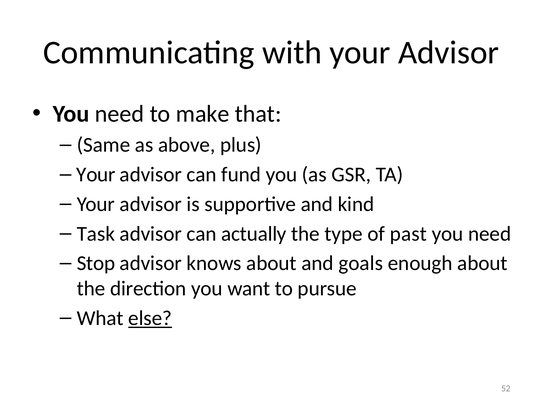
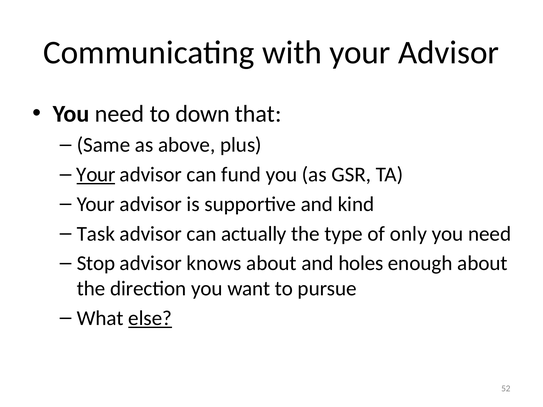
make: make -> down
Your at (96, 175) underline: none -> present
past: past -> only
goals: goals -> holes
